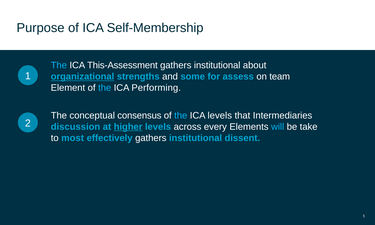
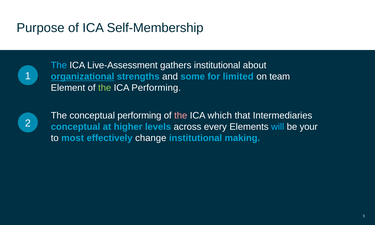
This-Assessment: This-Assessment -> Live-Assessment
assess: assess -> limited
the at (105, 88) colour: light blue -> light green
conceptual consensus: consensus -> performing
the at (181, 115) colour: light blue -> pink
ICA levels: levels -> which
discussion at (76, 127): discussion -> conceptual
higher underline: present -> none
take: take -> your
effectively gathers: gathers -> change
dissent: dissent -> making
